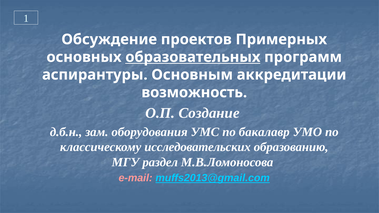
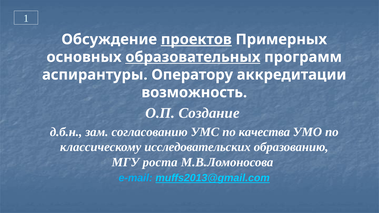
проектов underline: none -> present
Основным: Основным -> Оператору
оборудования: оборудования -> согласованию
бакалавр: бакалавр -> качества
раздел: раздел -> роста
e-mail colour: pink -> light blue
